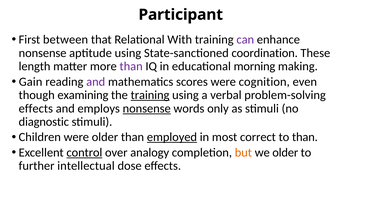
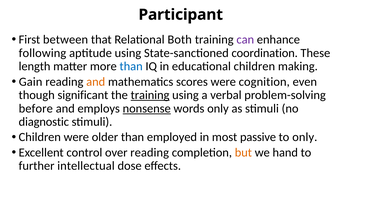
With: With -> Both
nonsense at (43, 53): nonsense -> following
than at (131, 66) colour: purple -> blue
educational morning: morning -> children
and at (96, 82) colour: purple -> orange
examining: examining -> significant
effects at (36, 109): effects -> before
employed underline: present -> none
correct: correct -> passive
to than: than -> only
control underline: present -> none
over analogy: analogy -> reading
we older: older -> hand
